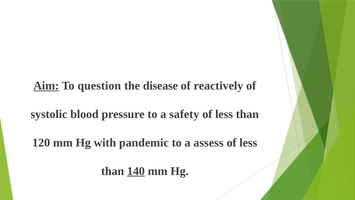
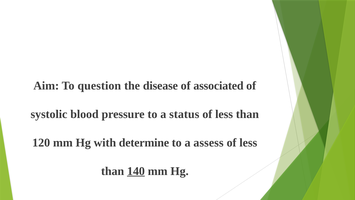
Aim underline: present -> none
reactively: reactively -> associated
safety: safety -> status
pandemic: pandemic -> determine
